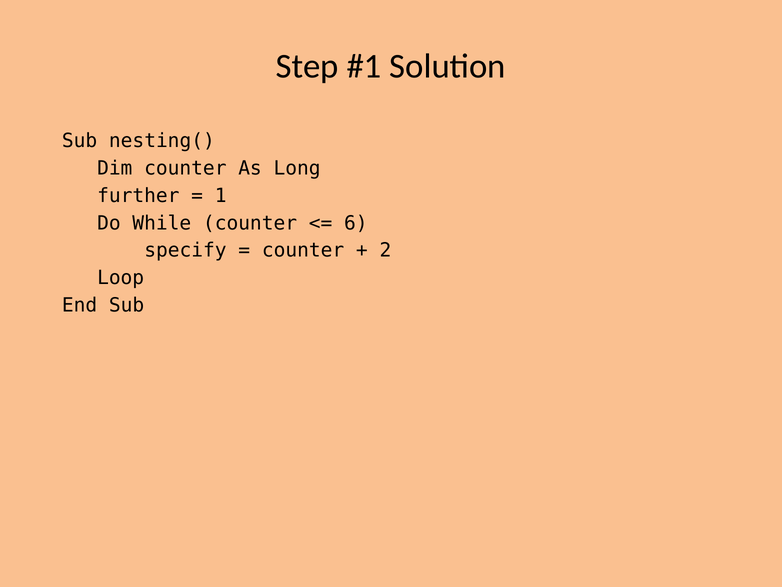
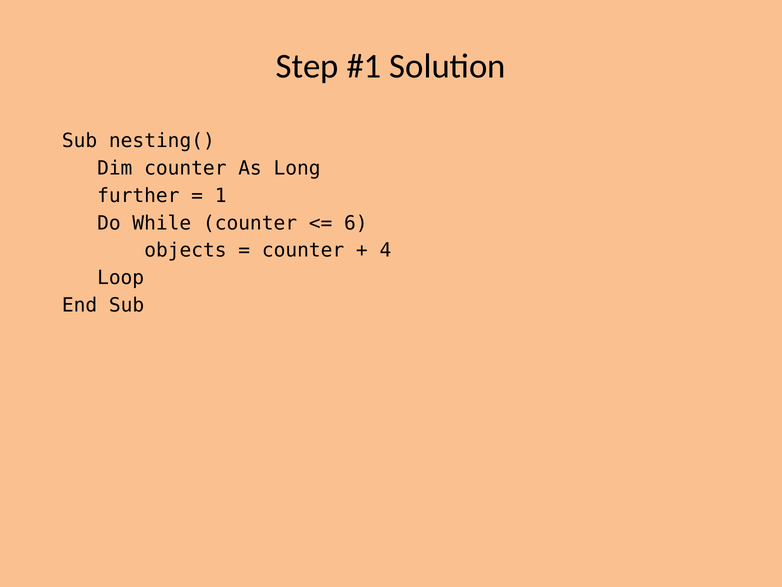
specify: specify -> objects
2: 2 -> 4
